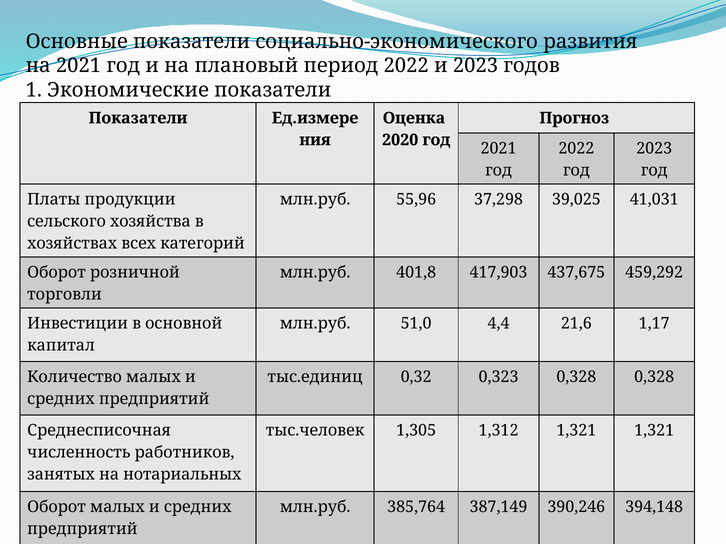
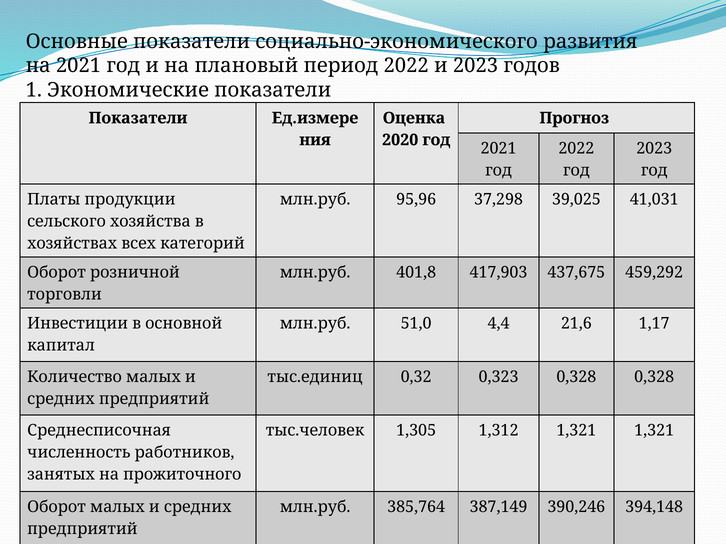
55,96: 55,96 -> 95,96
нотариальных: нотариальных -> прожиточного
